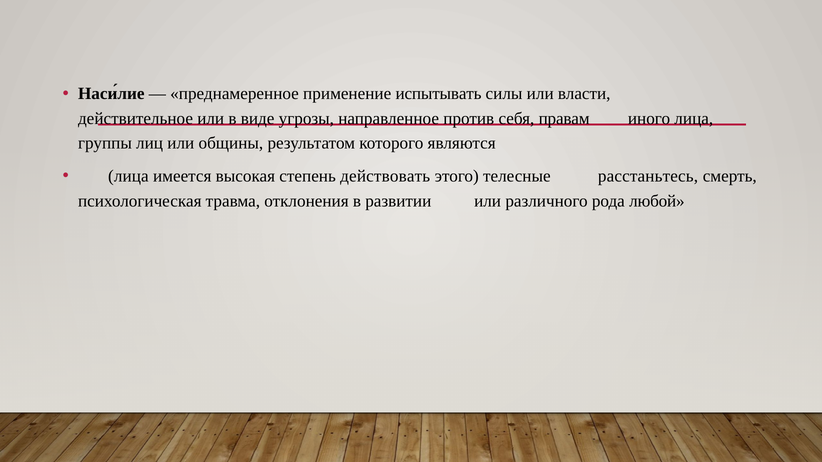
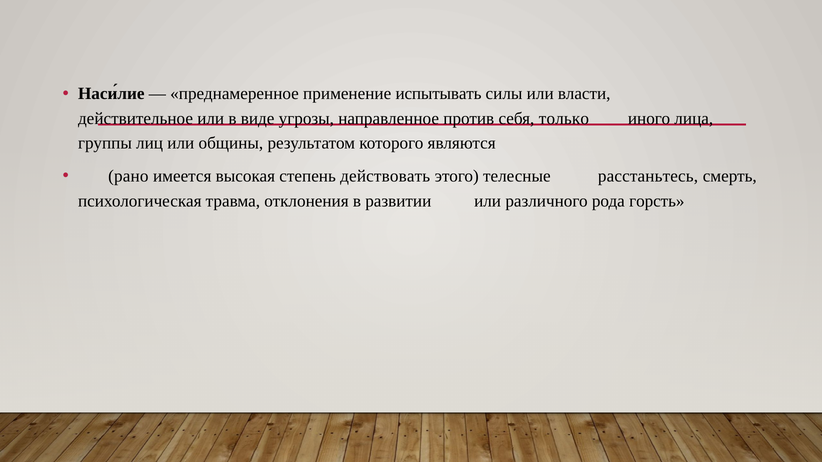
правам: правам -> только
лица at (128, 176): лица -> рано
любой: любой -> горсть
